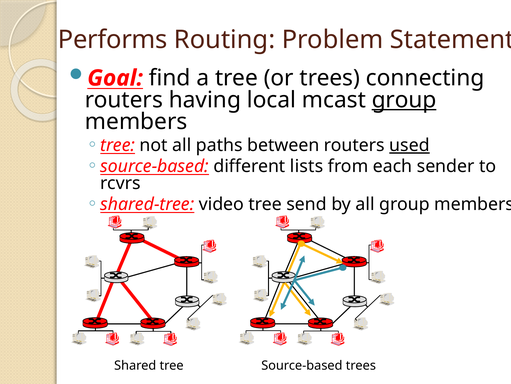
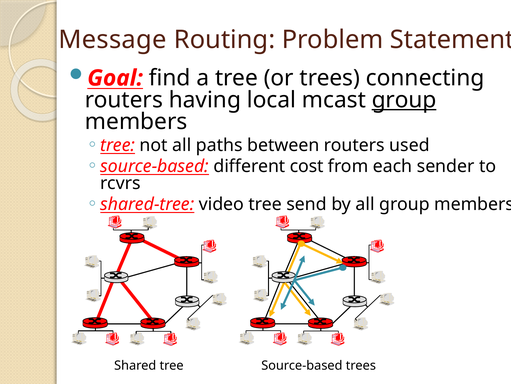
Performs: Performs -> Message
used underline: present -> none
lists: lists -> cost
